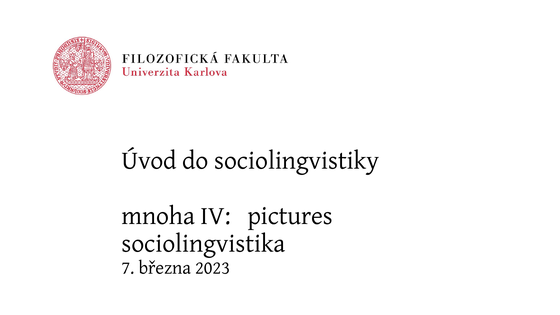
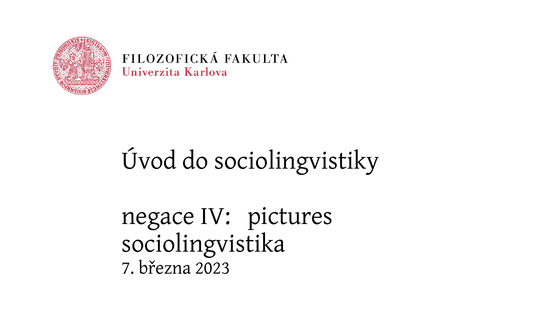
mnoha: mnoha -> negace
